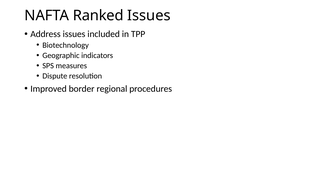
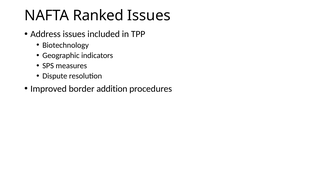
regional: regional -> addition
